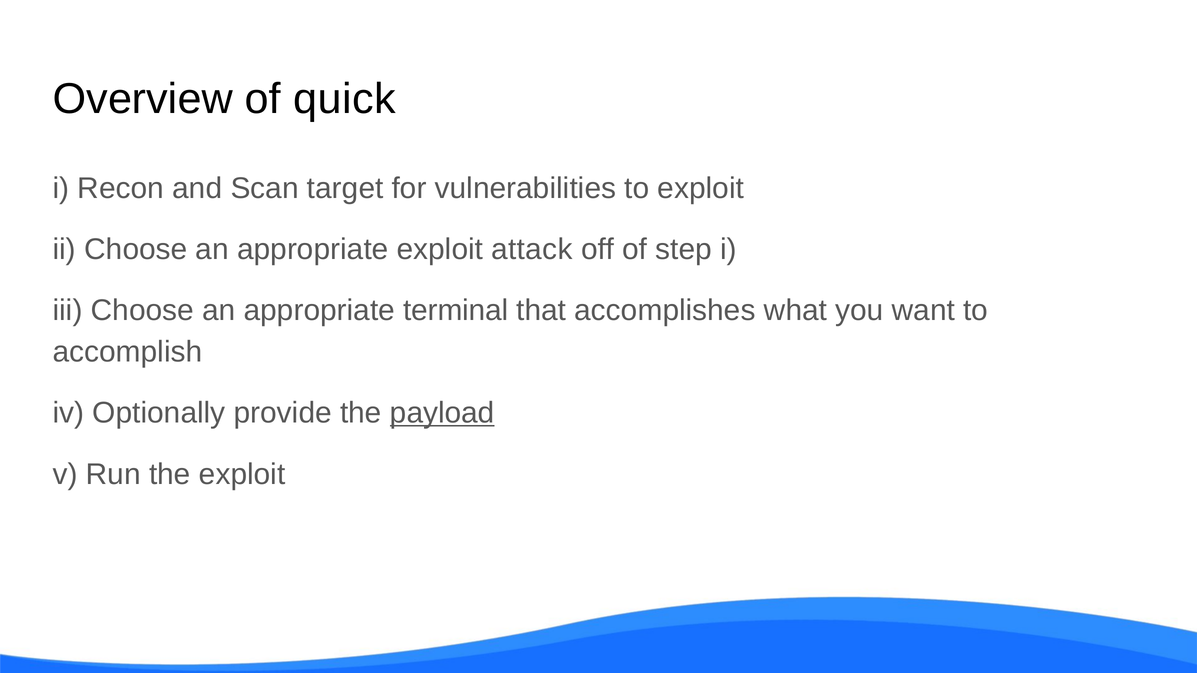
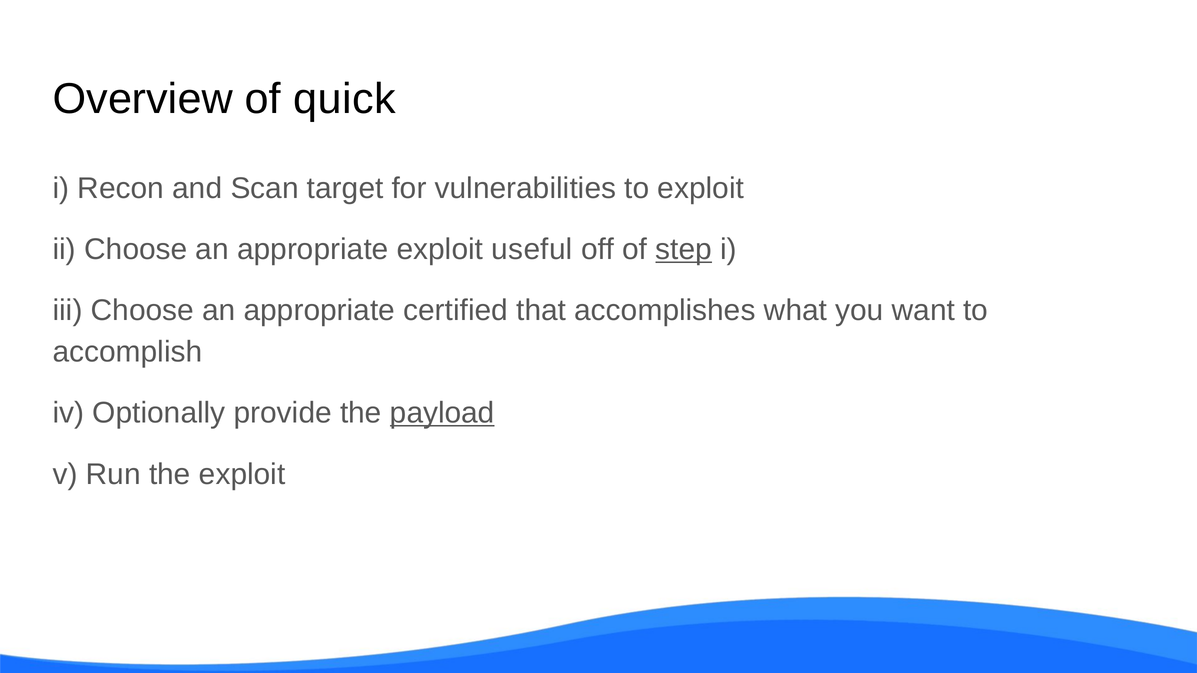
attack: attack -> useful
step underline: none -> present
terminal: terminal -> certified
